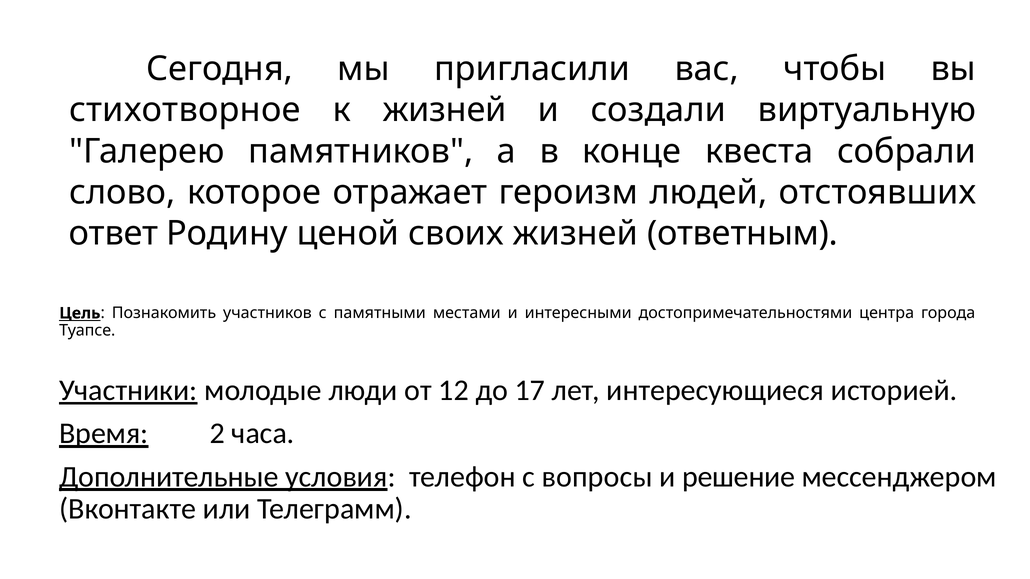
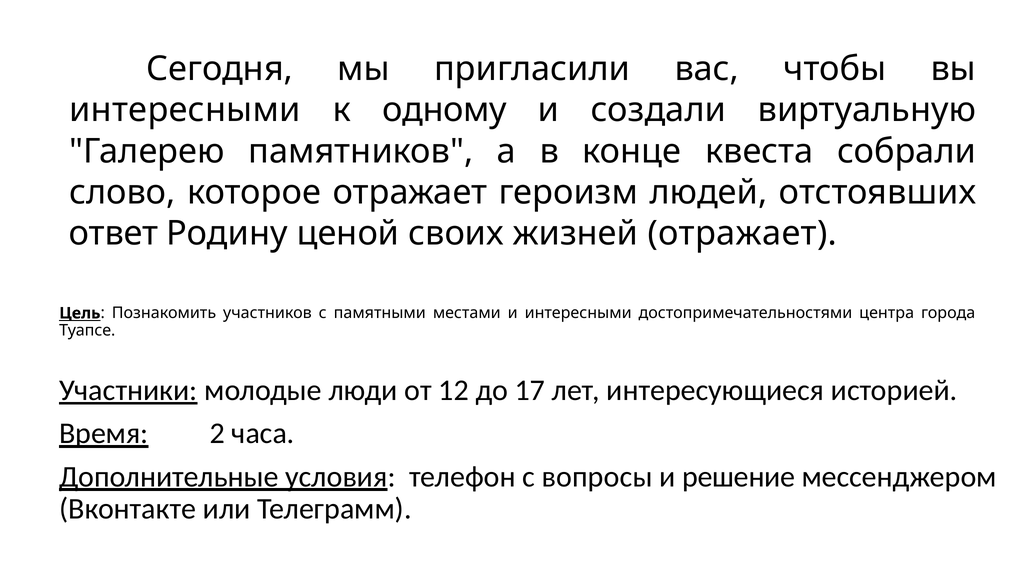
стихотворное at (185, 110): стихотворное -> интересными
к жизней: жизней -> одному
жизней ответным: ответным -> отражает
